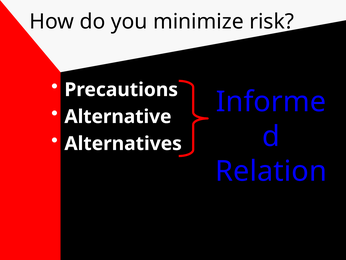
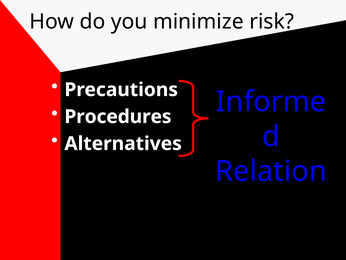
Alternative: Alternative -> Procedures
